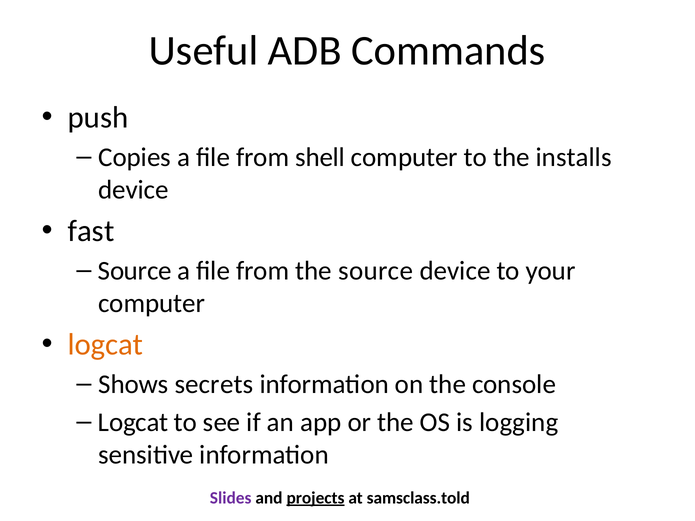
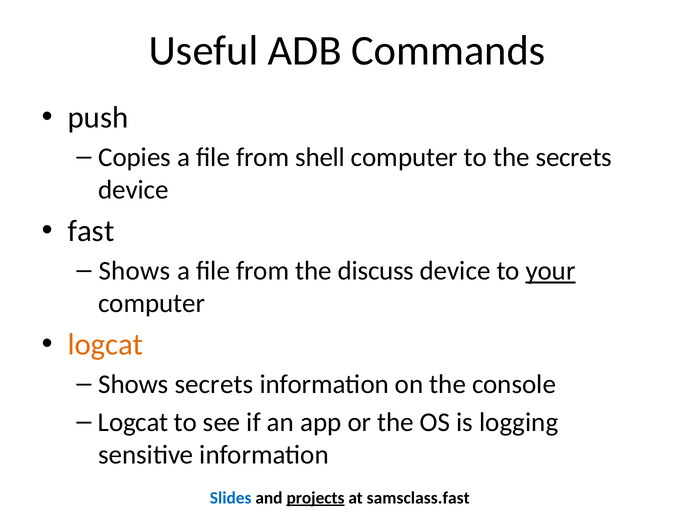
the installs: installs -> secrets
Source at (135, 271): Source -> Shows
the source: source -> discuss
your underline: none -> present
Slides colour: purple -> blue
samsclass.told: samsclass.told -> samsclass.fast
